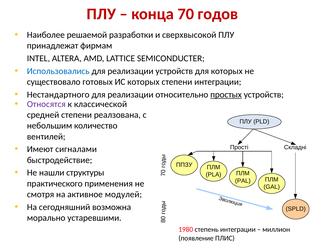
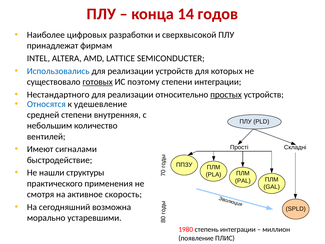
70: 70 -> 14
решаемой: решаемой -> цифровых
готовых underline: none -> present
ИС которых: которых -> поэтому
Относятся colour: purple -> blue
классической: классической -> удешевление
реалзована: реалзована -> внутренняя
модулей: модулей -> скорость
